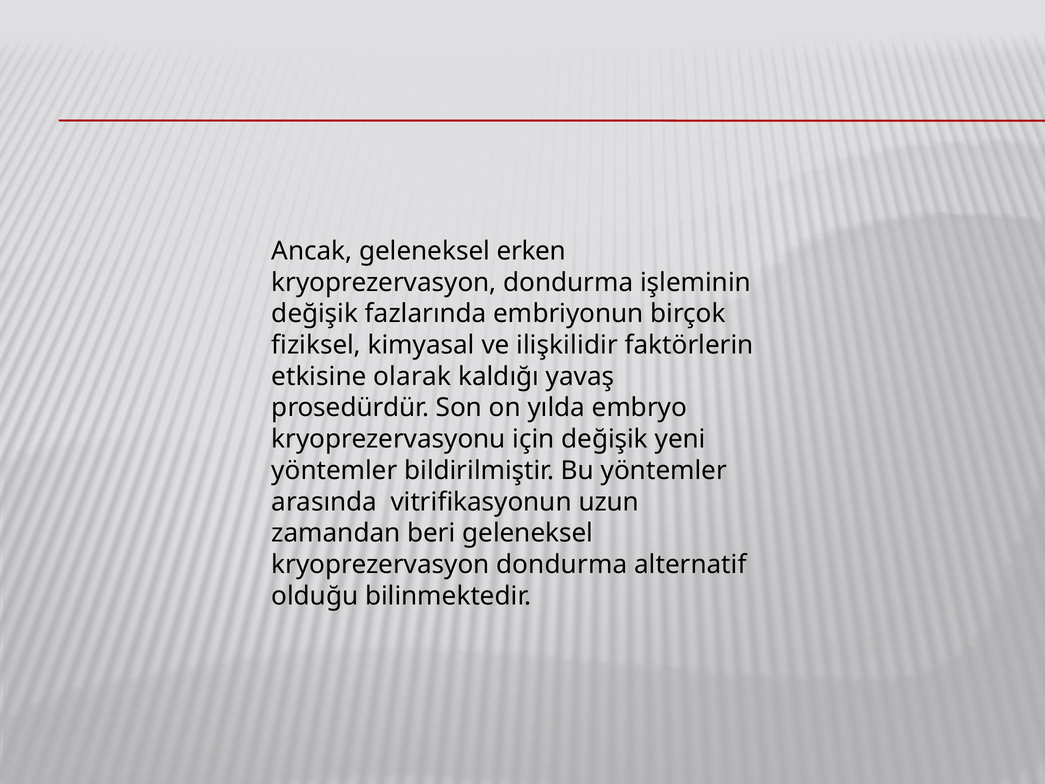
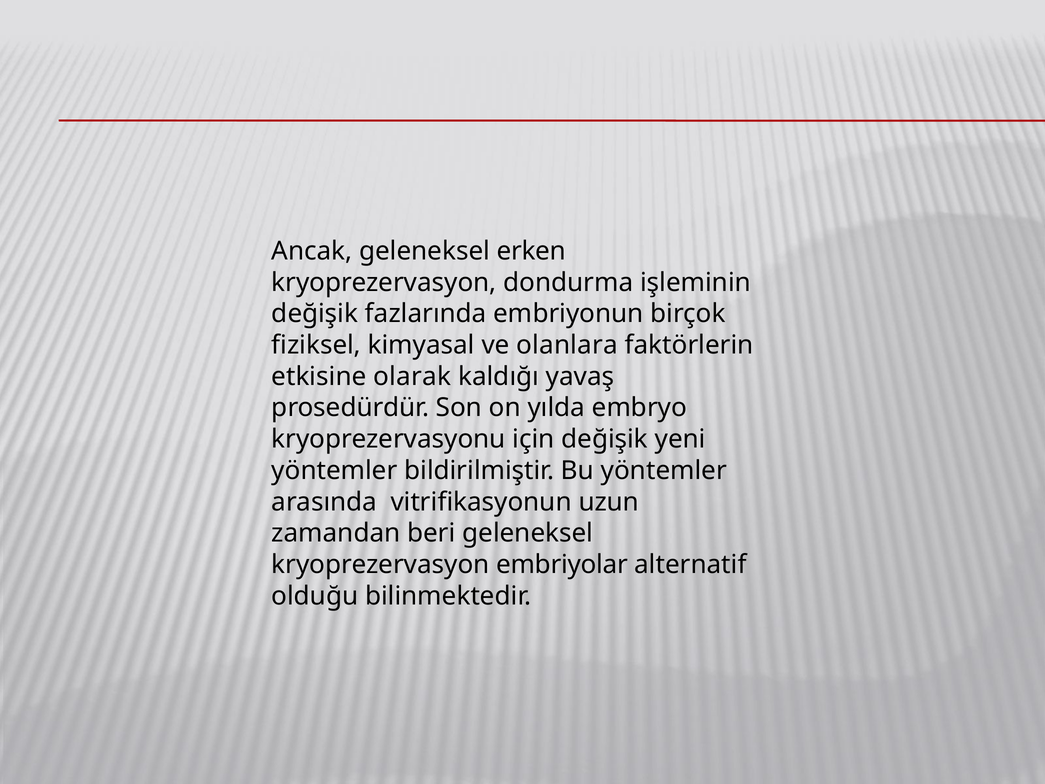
ilişkilidir: ilişkilidir -> olanlara
dondurma at (562, 564): dondurma -> embriyolar
